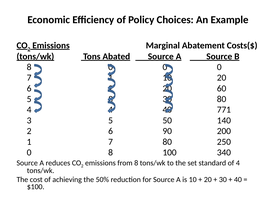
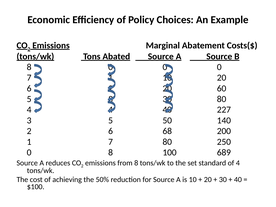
771: 771 -> 227
90: 90 -> 68
340: 340 -> 689
